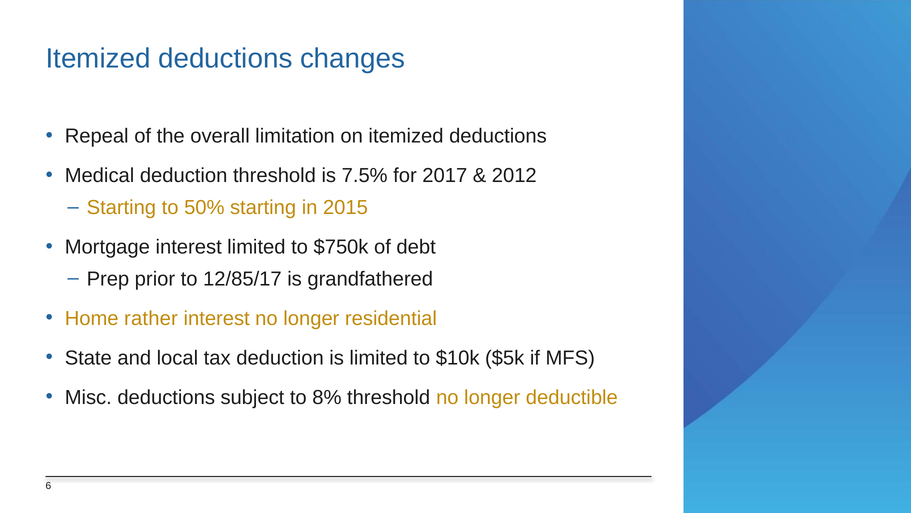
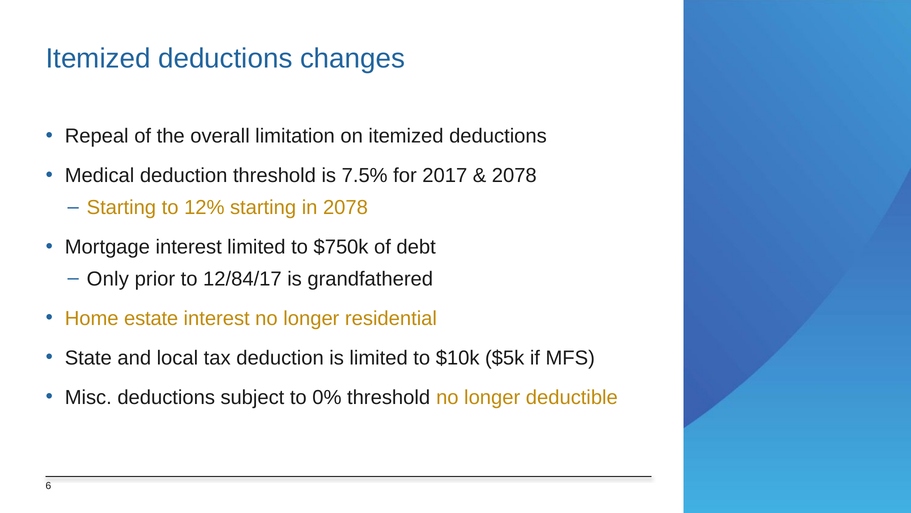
2012 at (514, 175): 2012 -> 2078
50%: 50% -> 12%
in 2015: 2015 -> 2078
Prep: Prep -> Only
12/85/17: 12/85/17 -> 12/84/17
rather: rather -> estate
8%: 8% -> 0%
